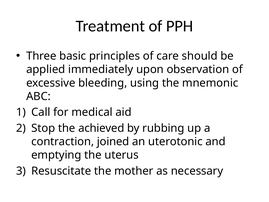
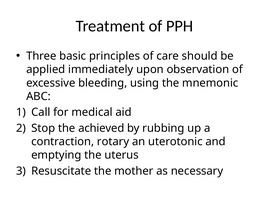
joined: joined -> rotary
